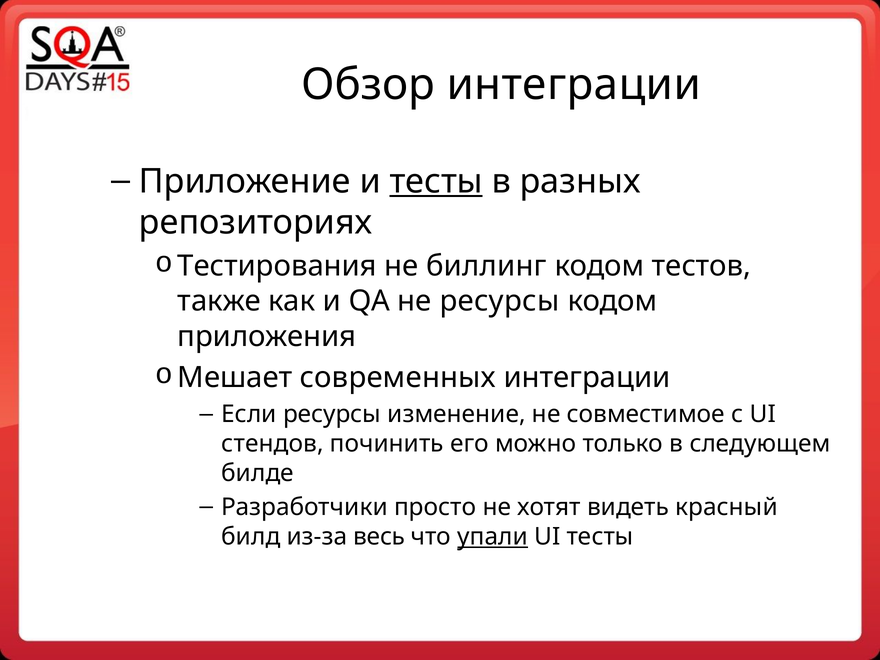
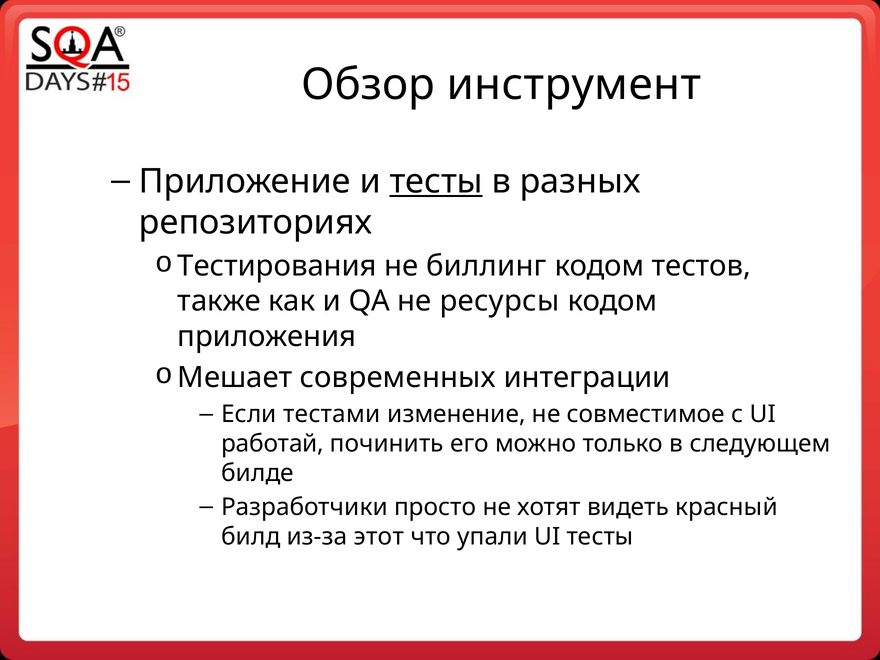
Обзор интеграции: интеграции -> инструмент
Если ресурсы: ресурсы -> тестами
стендов: стендов -> работай
весь: весь -> этот
упали underline: present -> none
